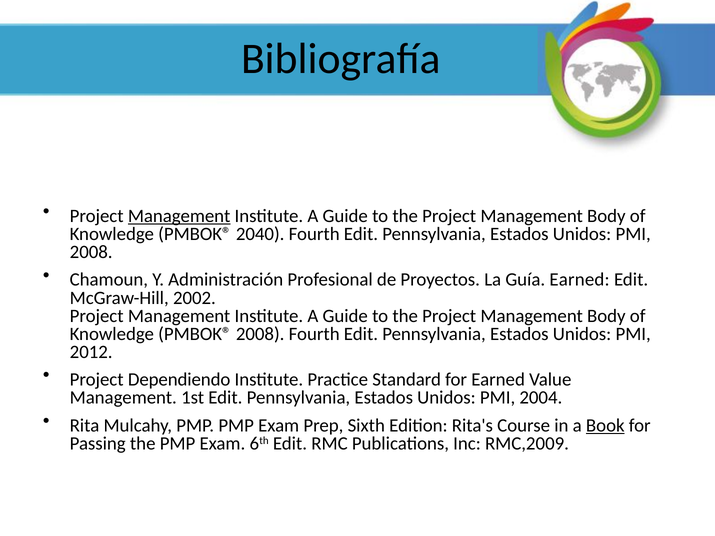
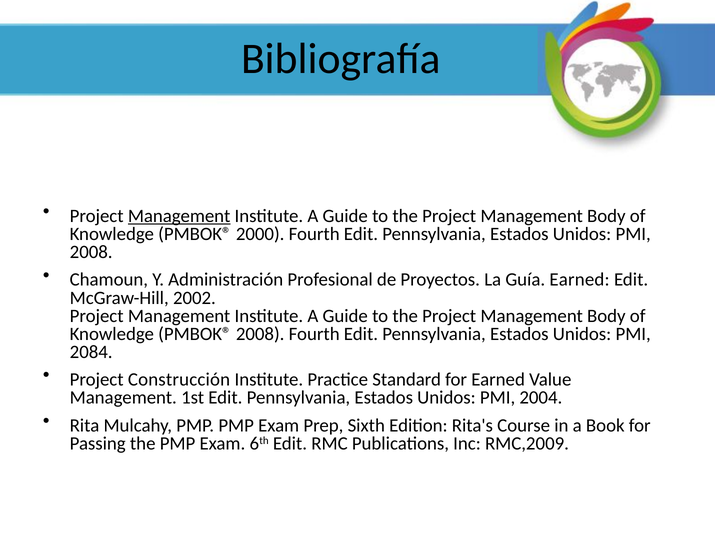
2040: 2040 -> 2000
2012: 2012 -> 2084
Dependiendo: Dependiendo -> Construcción
Book underline: present -> none
